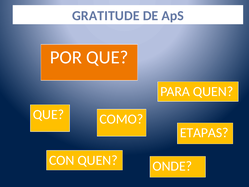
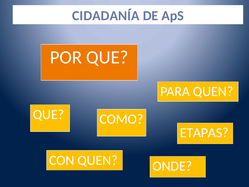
GRATITUDE: GRATITUDE -> CIDADANÍA
